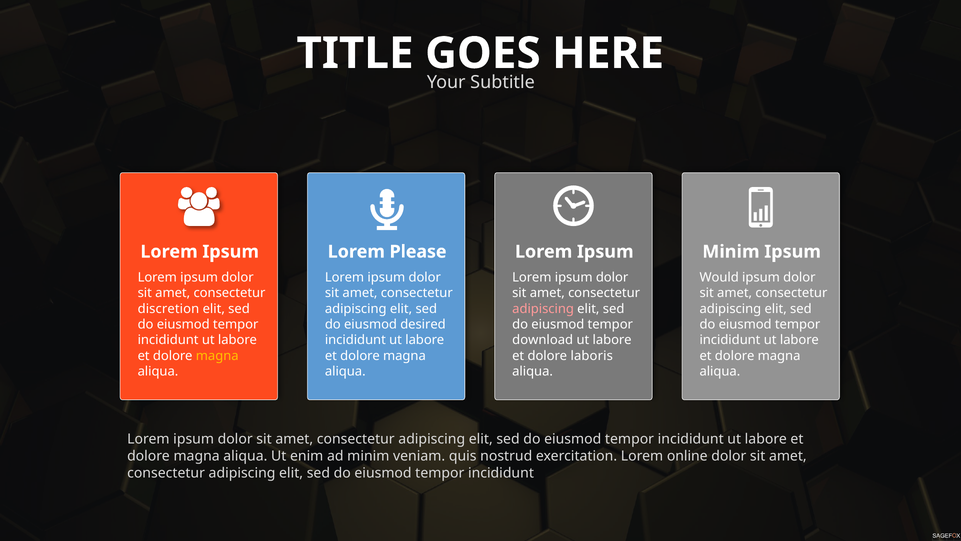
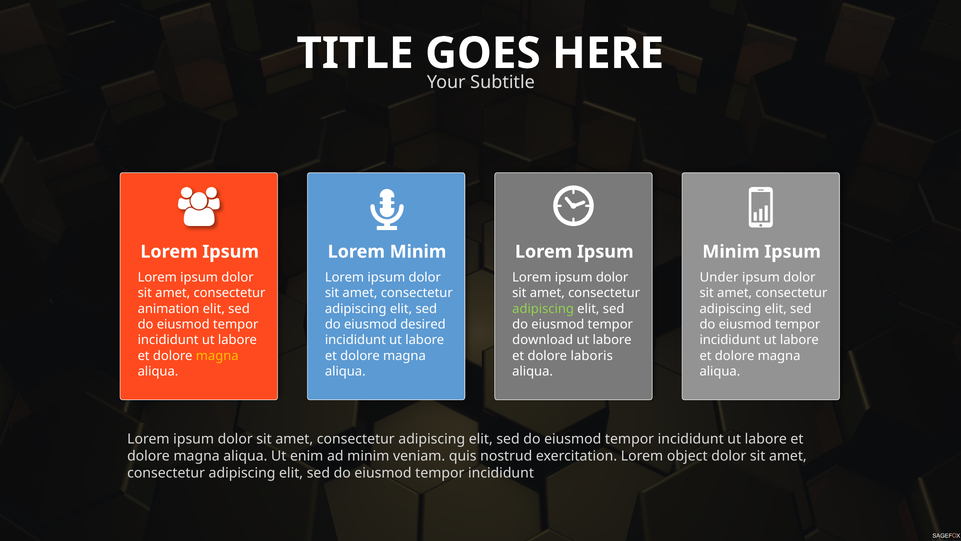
Lorem Please: Please -> Minim
Would: Would -> Under
discretion: discretion -> animation
adipiscing at (543, 309) colour: pink -> light green
online: online -> object
